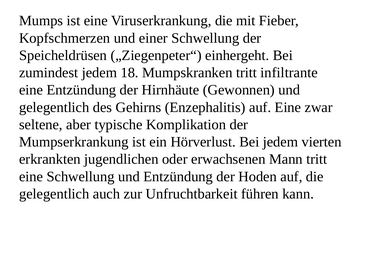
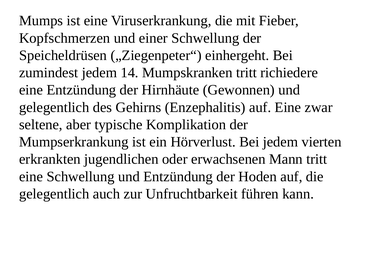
18: 18 -> 14
infiltrante: infiltrante -> richiedere
